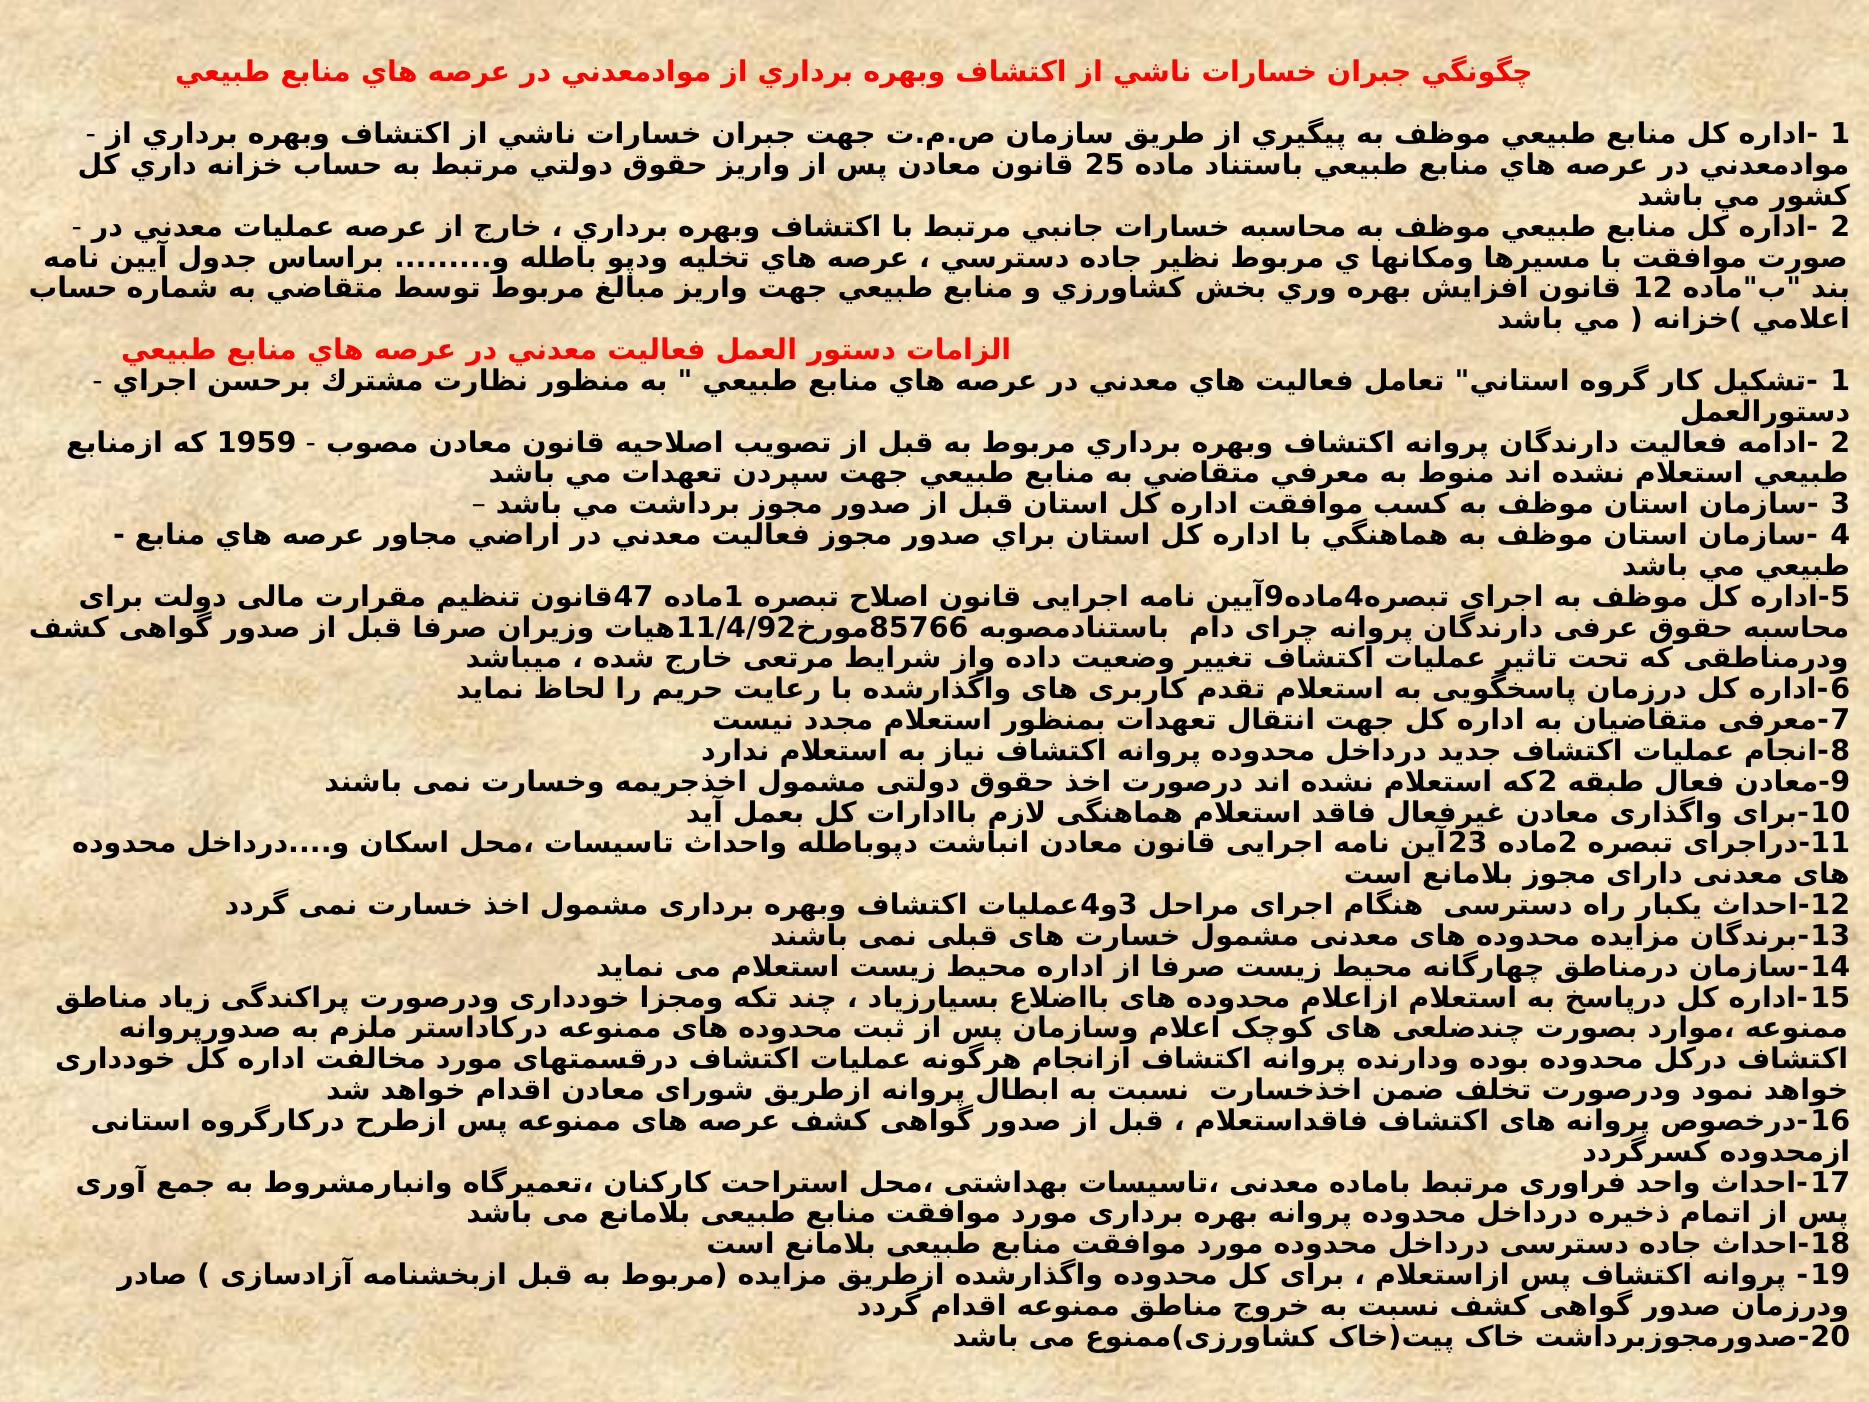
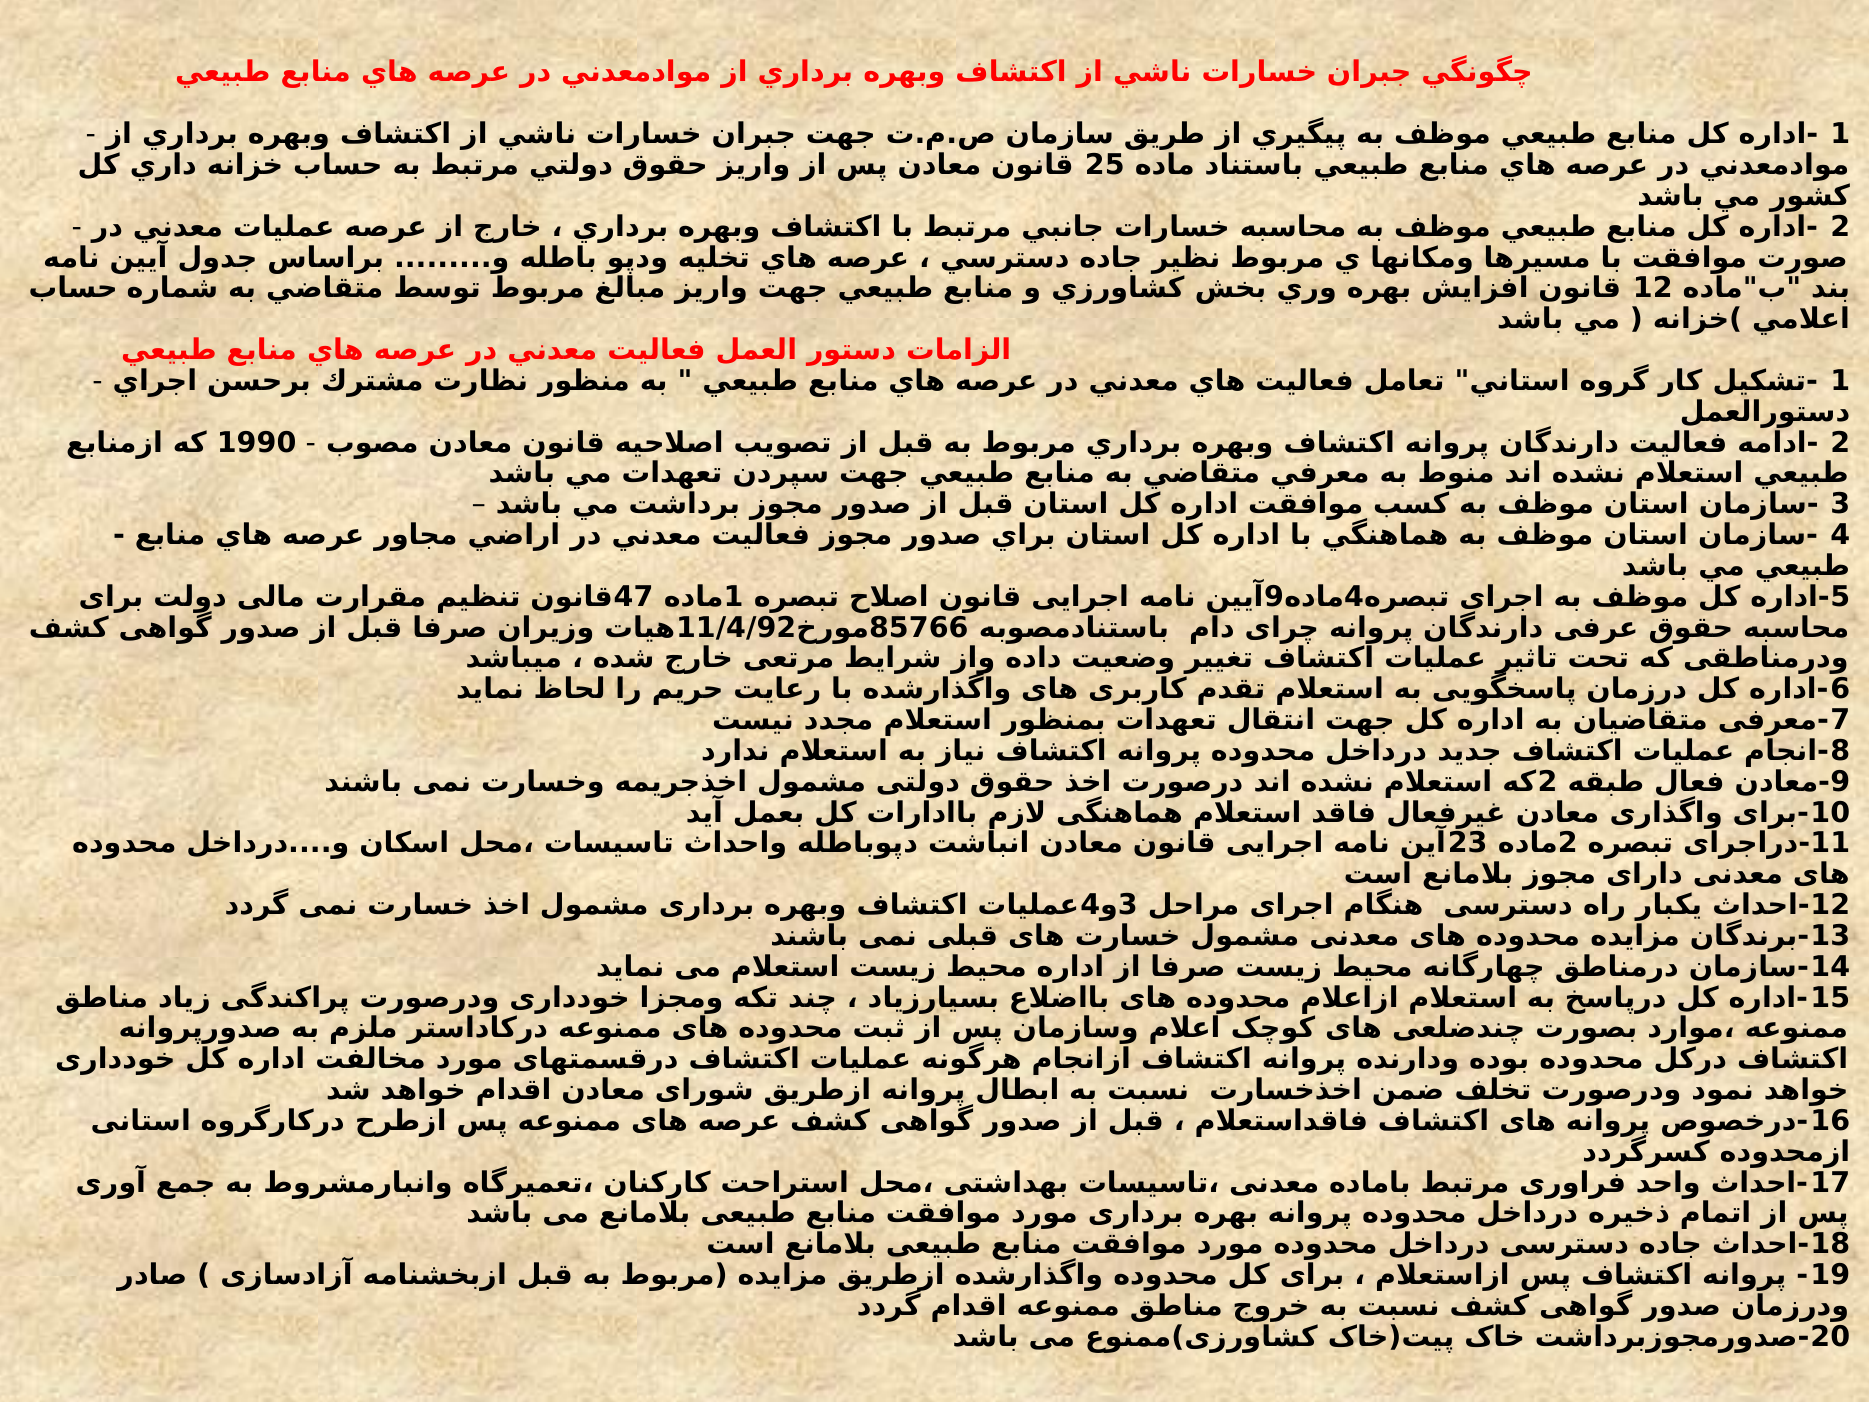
1959: 1959 -> 1990
